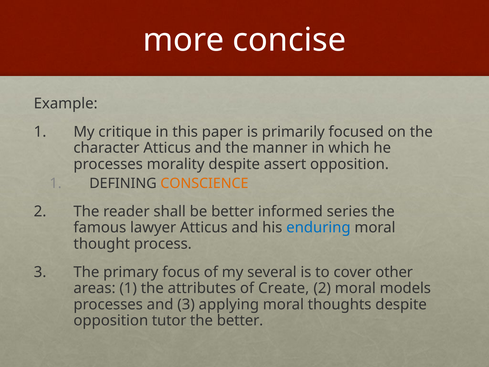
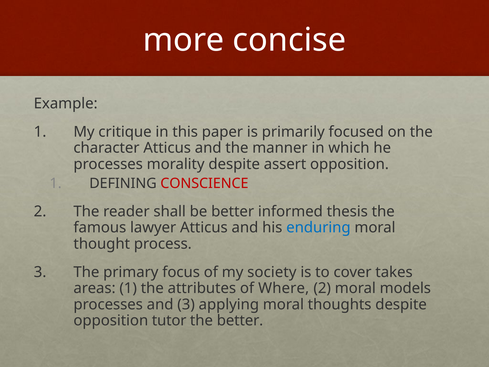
CONSCIENCE colour: orange -> red
series: series -> thesis
several: several -> society
other: other -> takes
Create: Create -> Where
